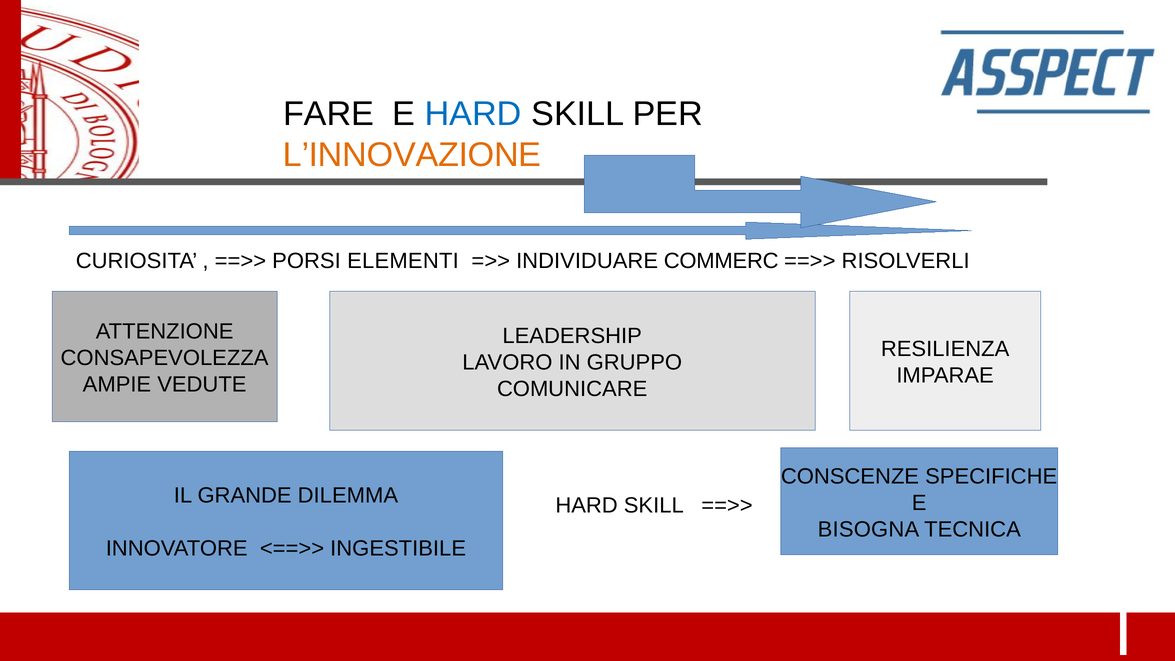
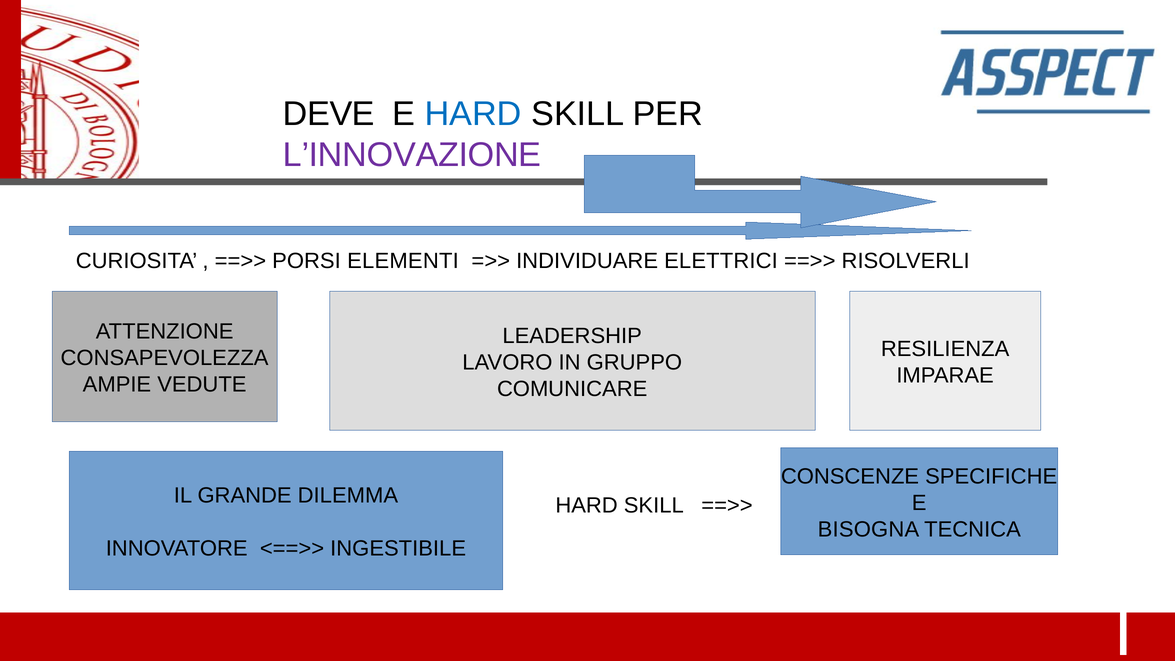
FARE: FARE -> DEVE
L’INNOVAZIONE colour: orange -> purple
COMMERC: COMMERC -> ELETTRICI
